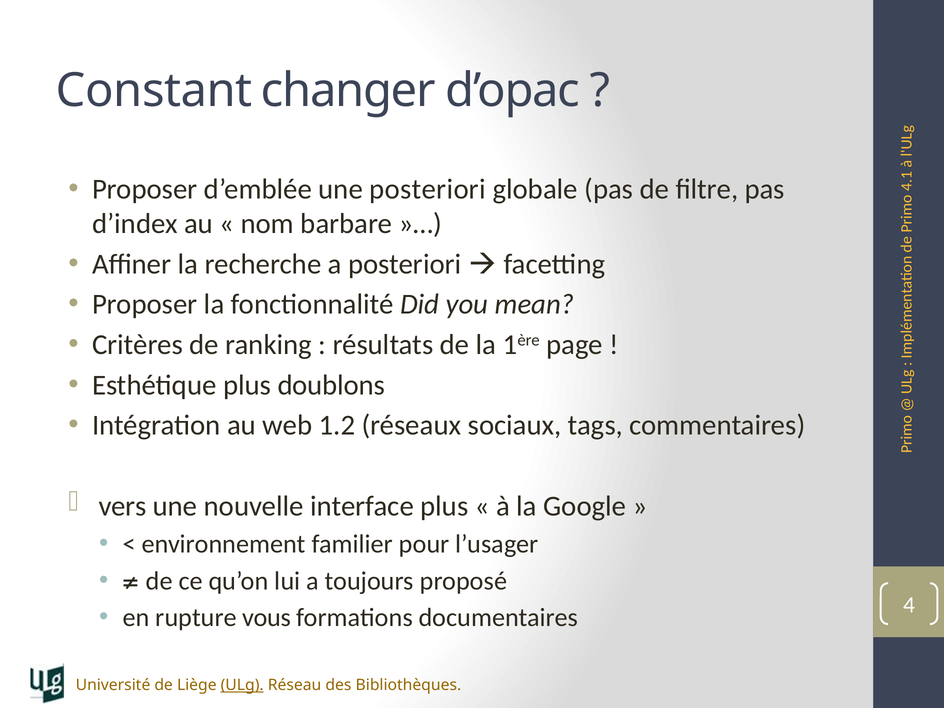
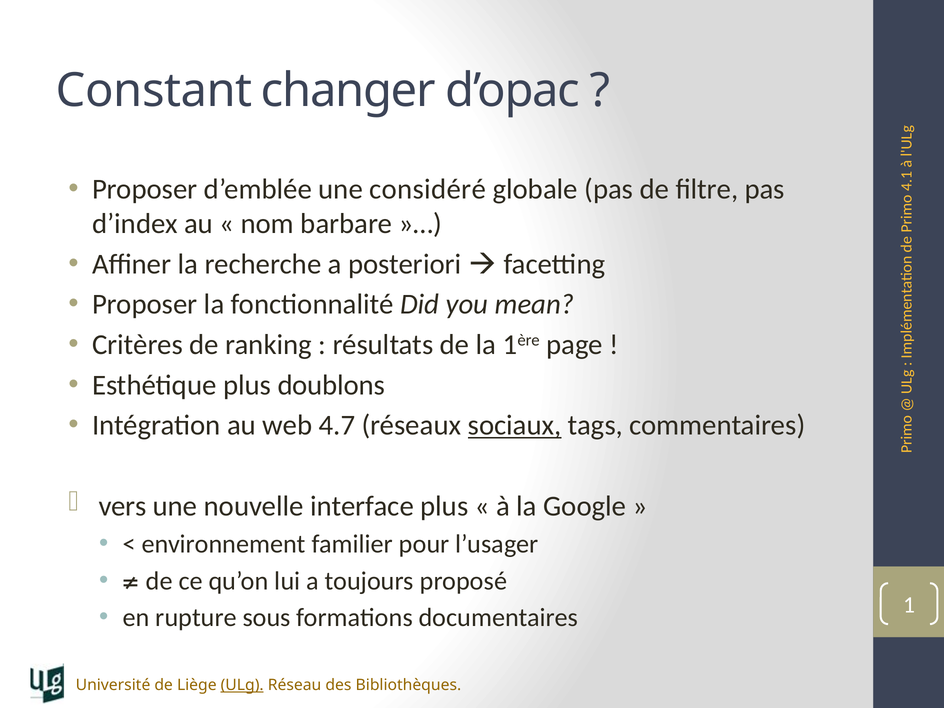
une posteriori: posteriori -> considéré
1.2: 1.2 -> 4.7
sociaux underline: none -> present
vous: vous -> sous
4 at (909, 605): 4 -> 1
